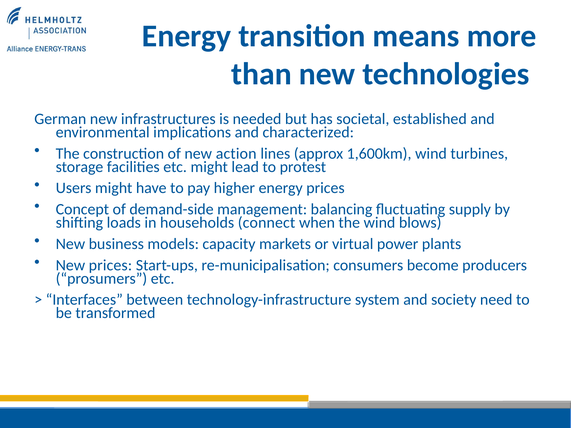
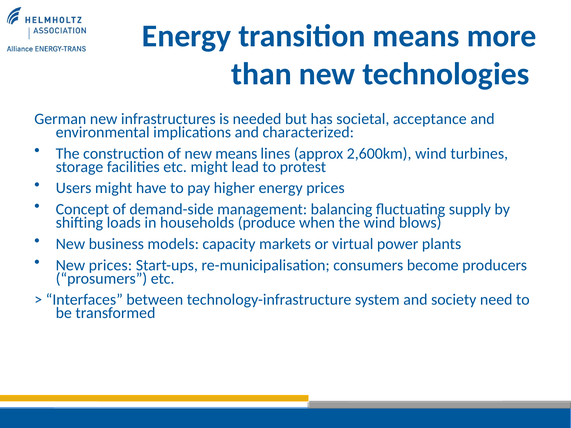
established: established -> acceptance
new action: action -> means
1,600km: 1,600km -> 2,600km
connect: connect -> produce
